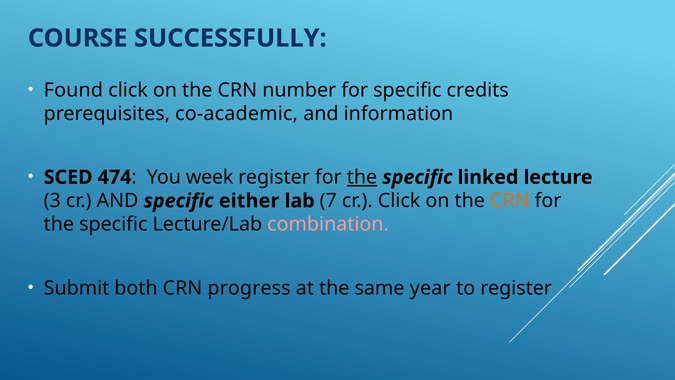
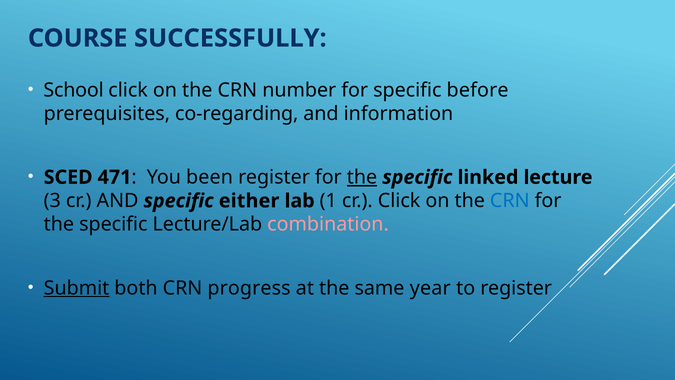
Found: Found -> School
credits: credits -> before
co-academic: co-academic -> co-regarding
474: 474 -> 471
week: week -> been
7: 7 -> 1
CRN at (510, 201) colour: orange -> blue
Submit underline: none -> present
